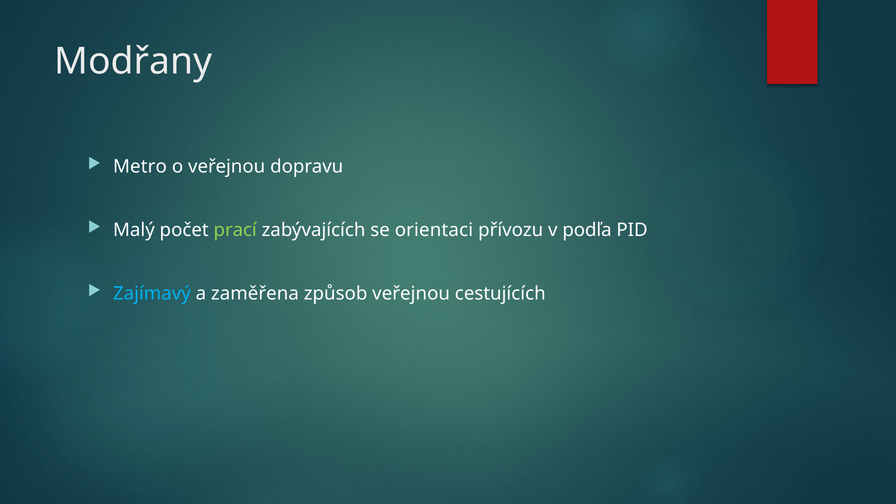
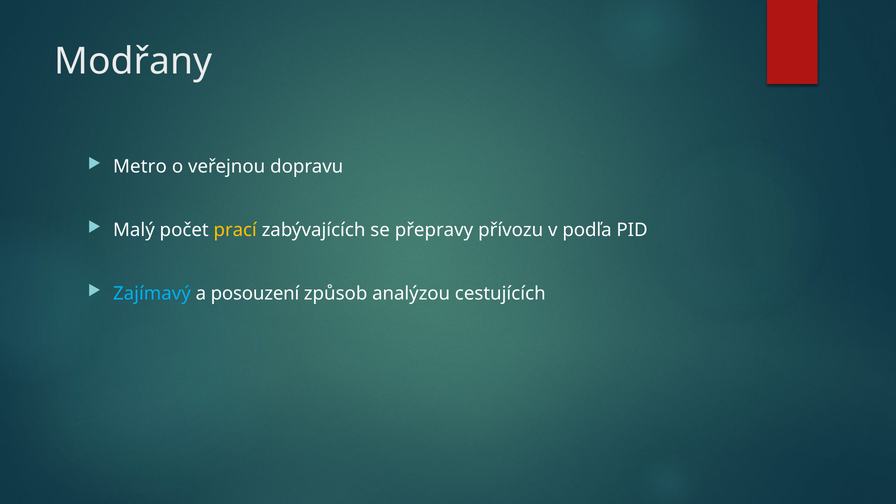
prací colour: light green -> yellow
orientaci: orientaci -> přepravy
zaměřena: zaměřena -> posouzení
způsob veřejnou: veřejnou -> analýzou
